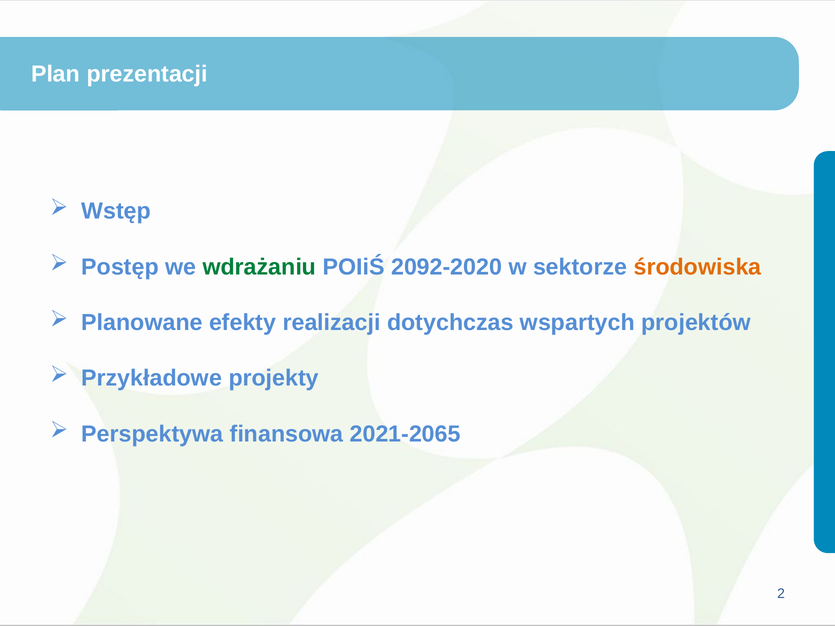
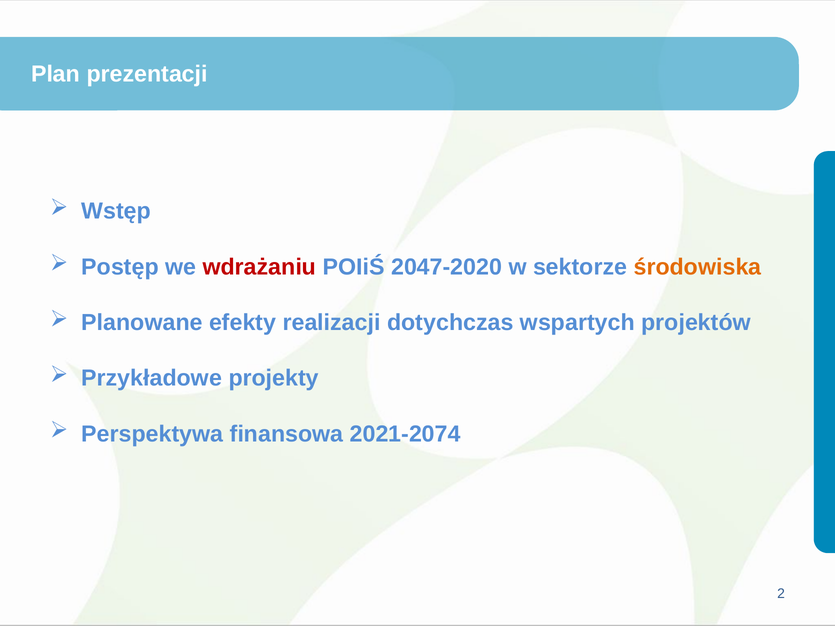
wdrażaniu colour: green -> red
2092-2020: 2092-2020 -> 2047-2020
2021-2065: 2021-2065 -> 2021-2074
